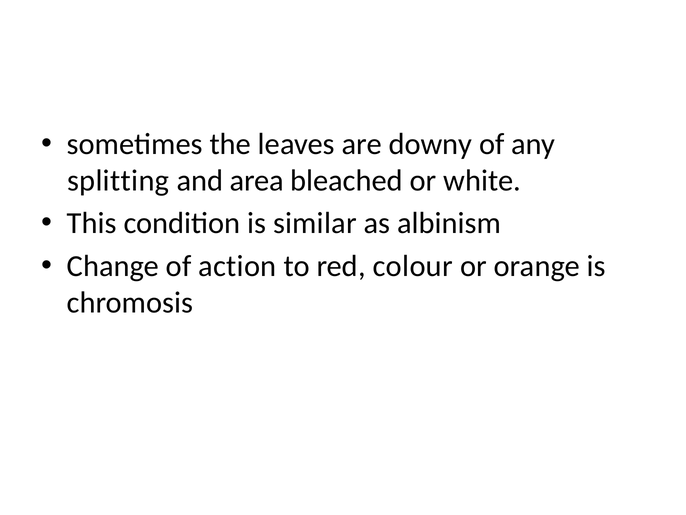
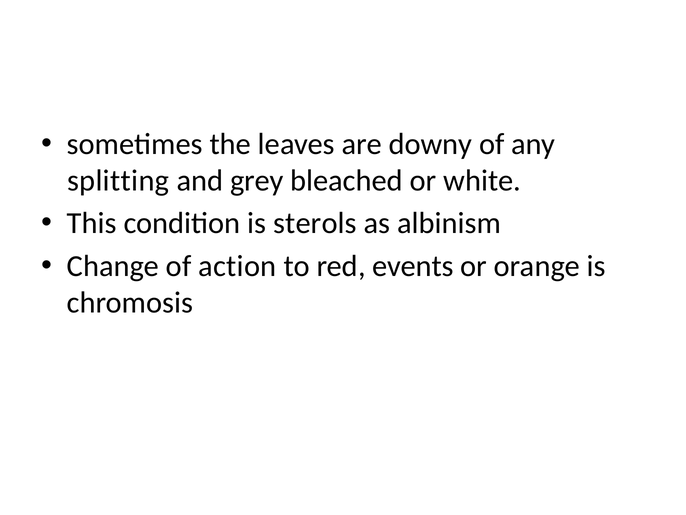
area: area -> grey
similar: similar -> sterols
colour: colour -> events
